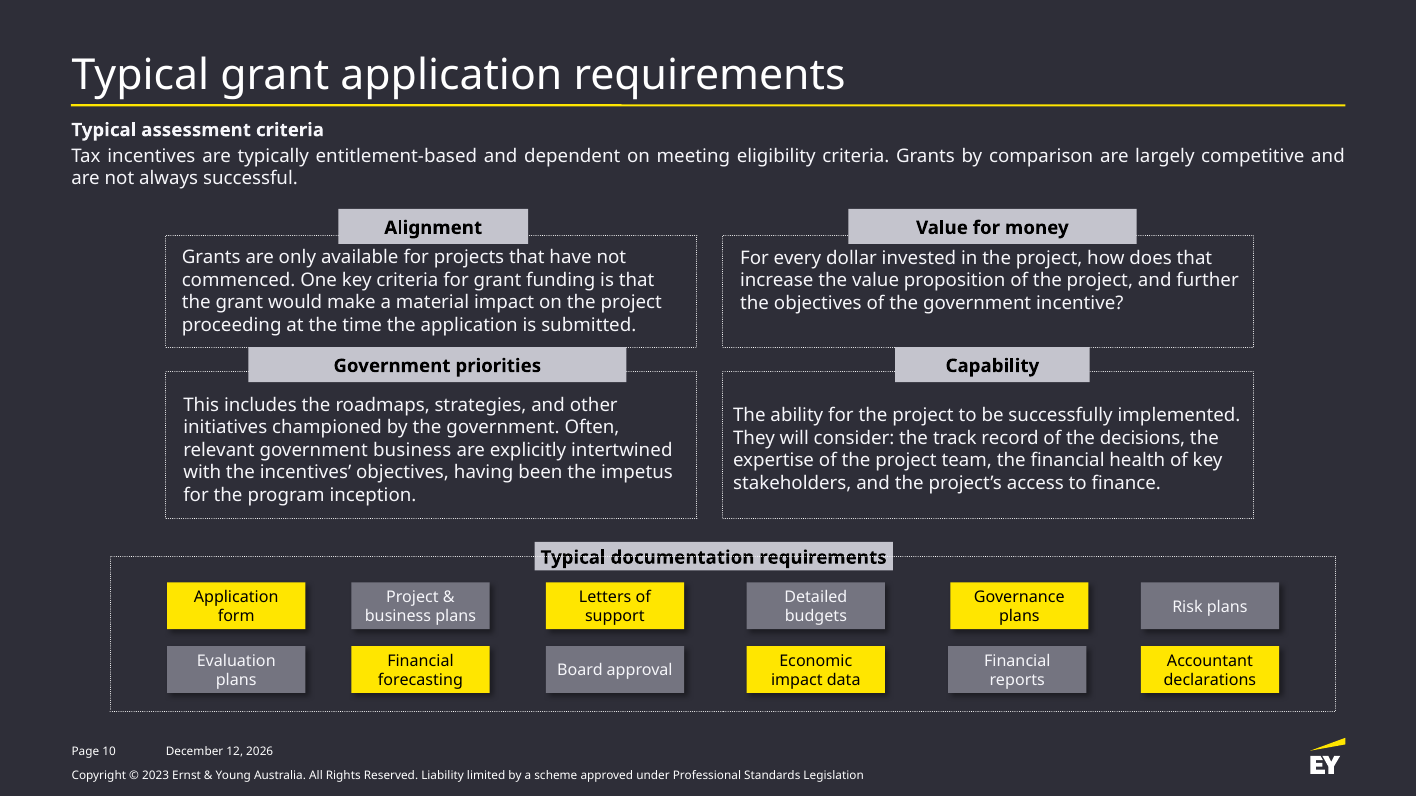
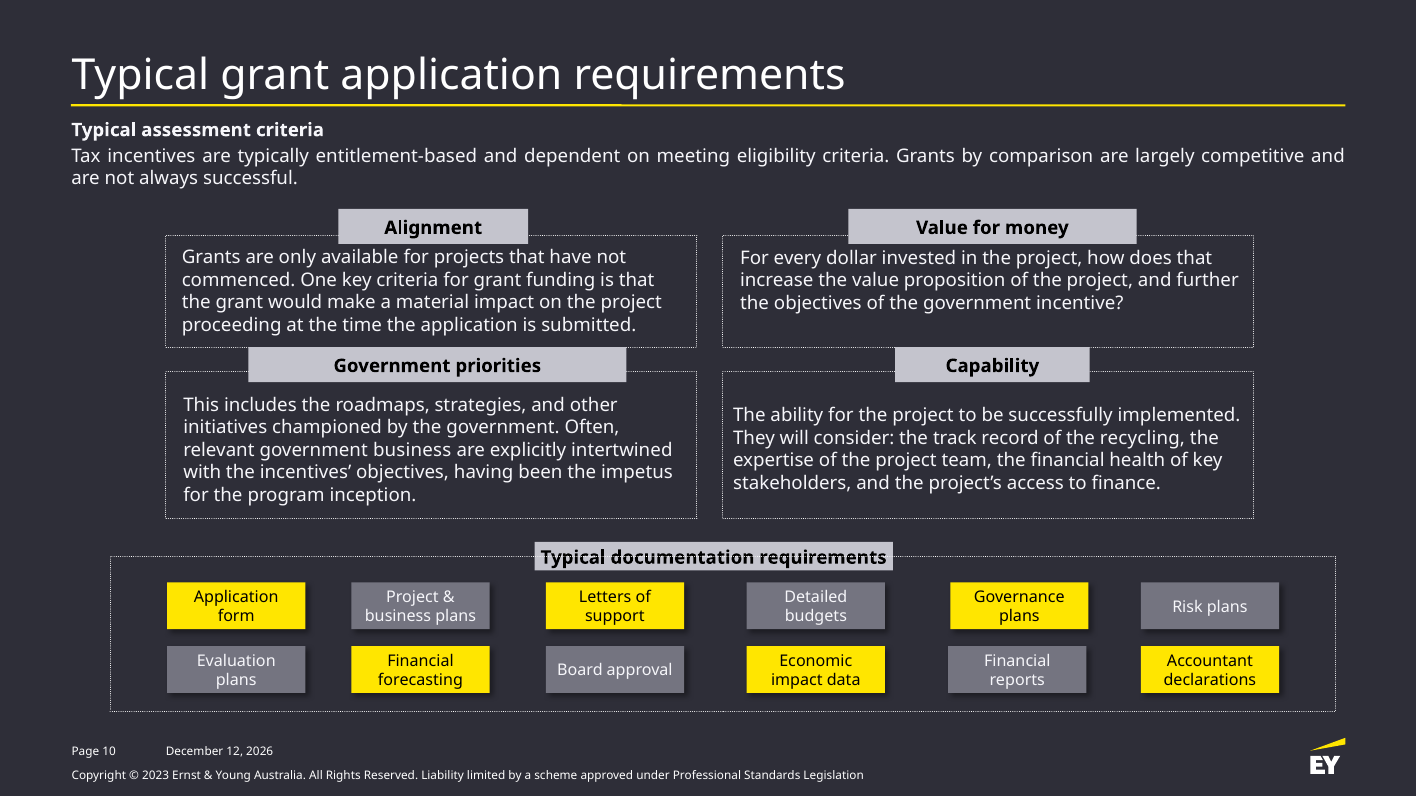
decisions: decisions -> recycling
